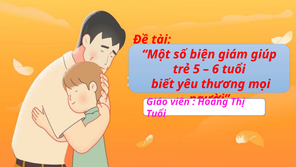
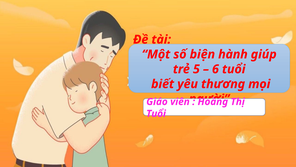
giám: giám -> hành
